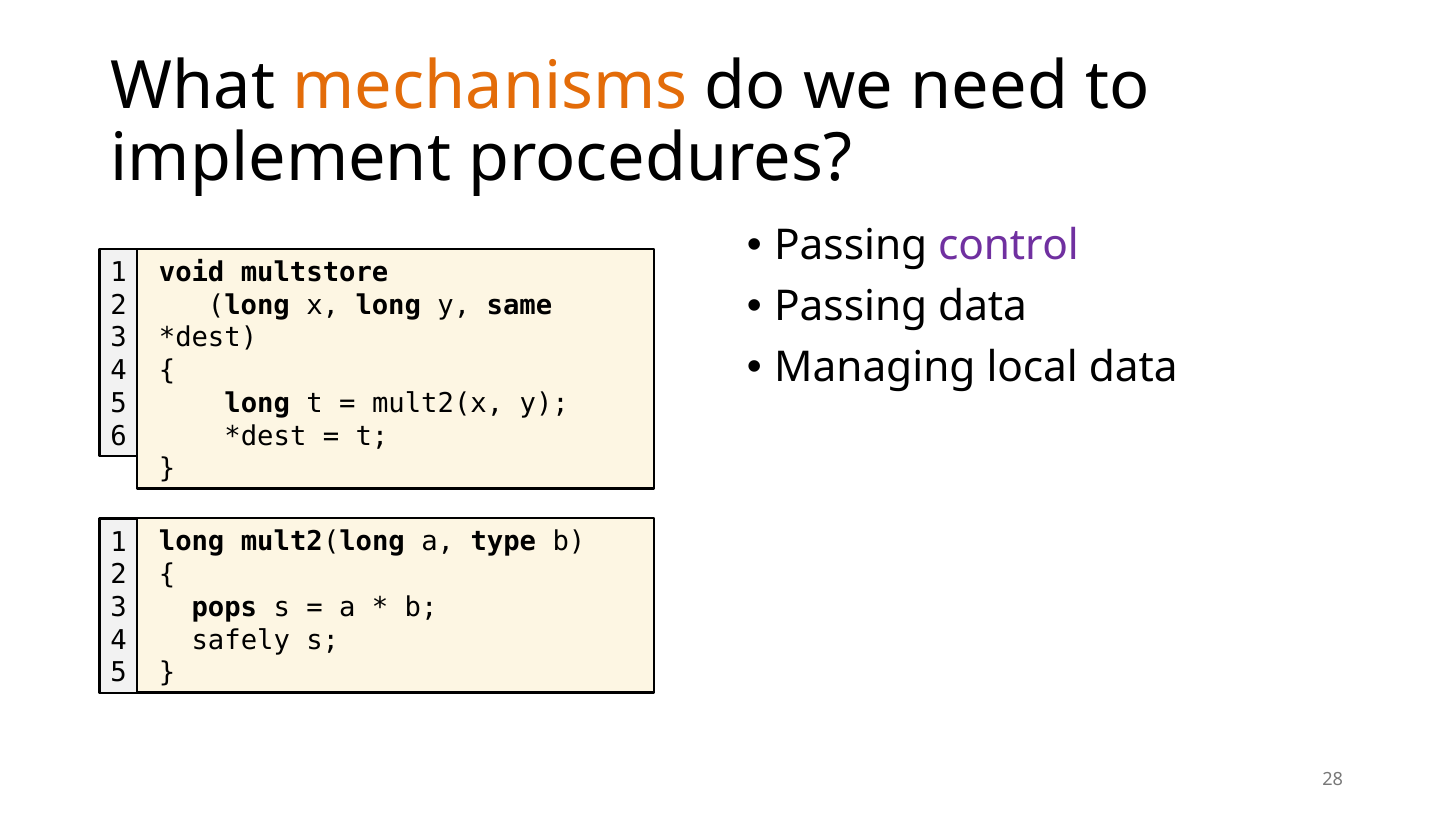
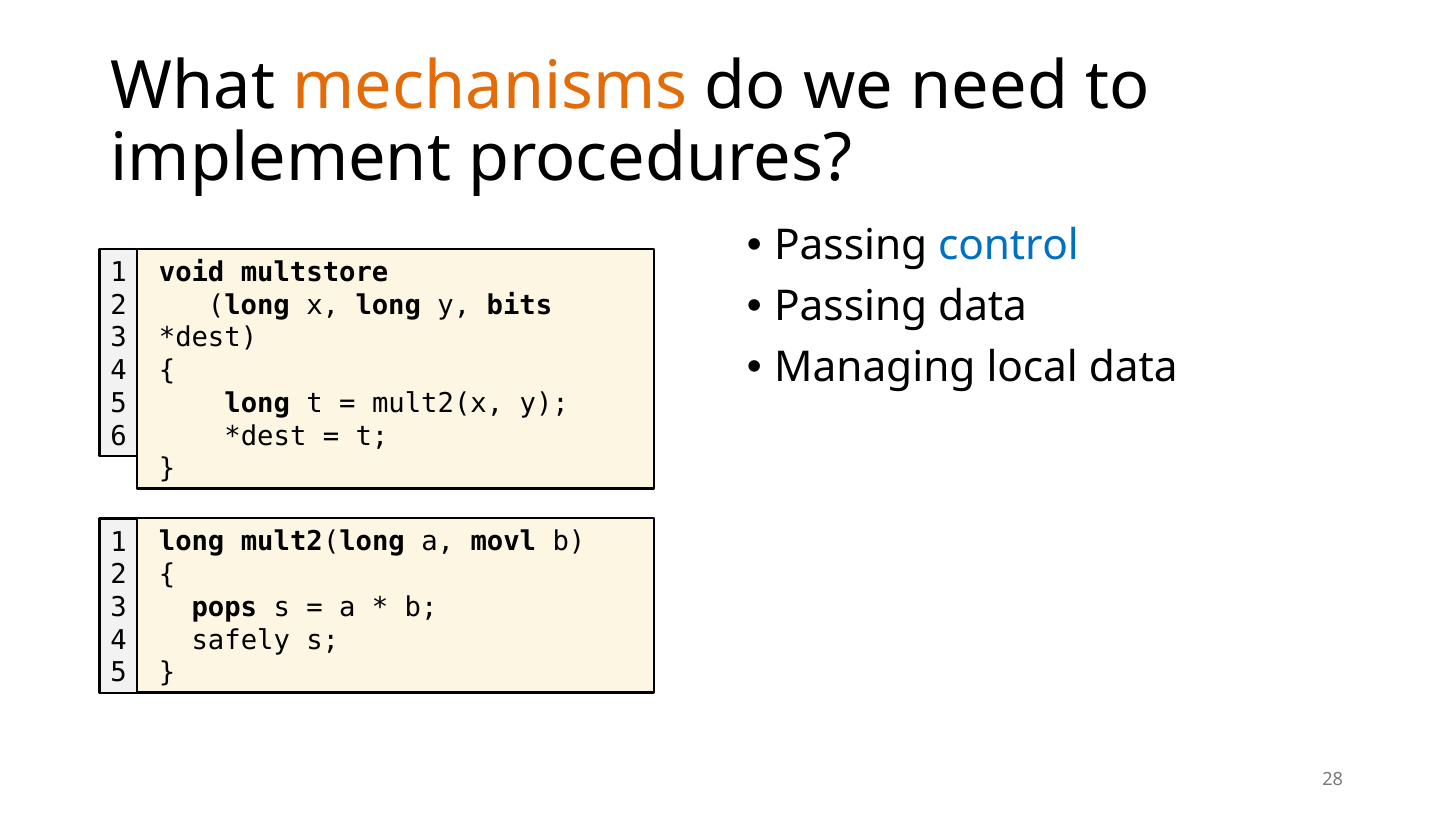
control colour: purple -> blue
same: same -> bits
type: type -> movl
